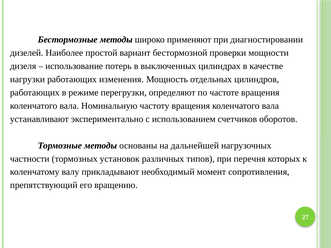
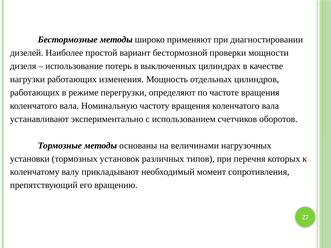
дальнейшей: дальнейшей -> величинами
частности: частности -> установки
